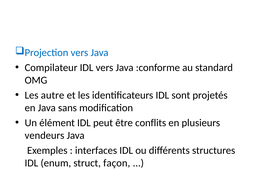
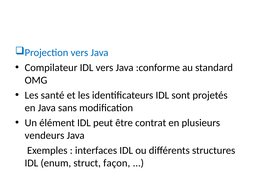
autre: autre -> santé
conflits: conflits -> contrat
